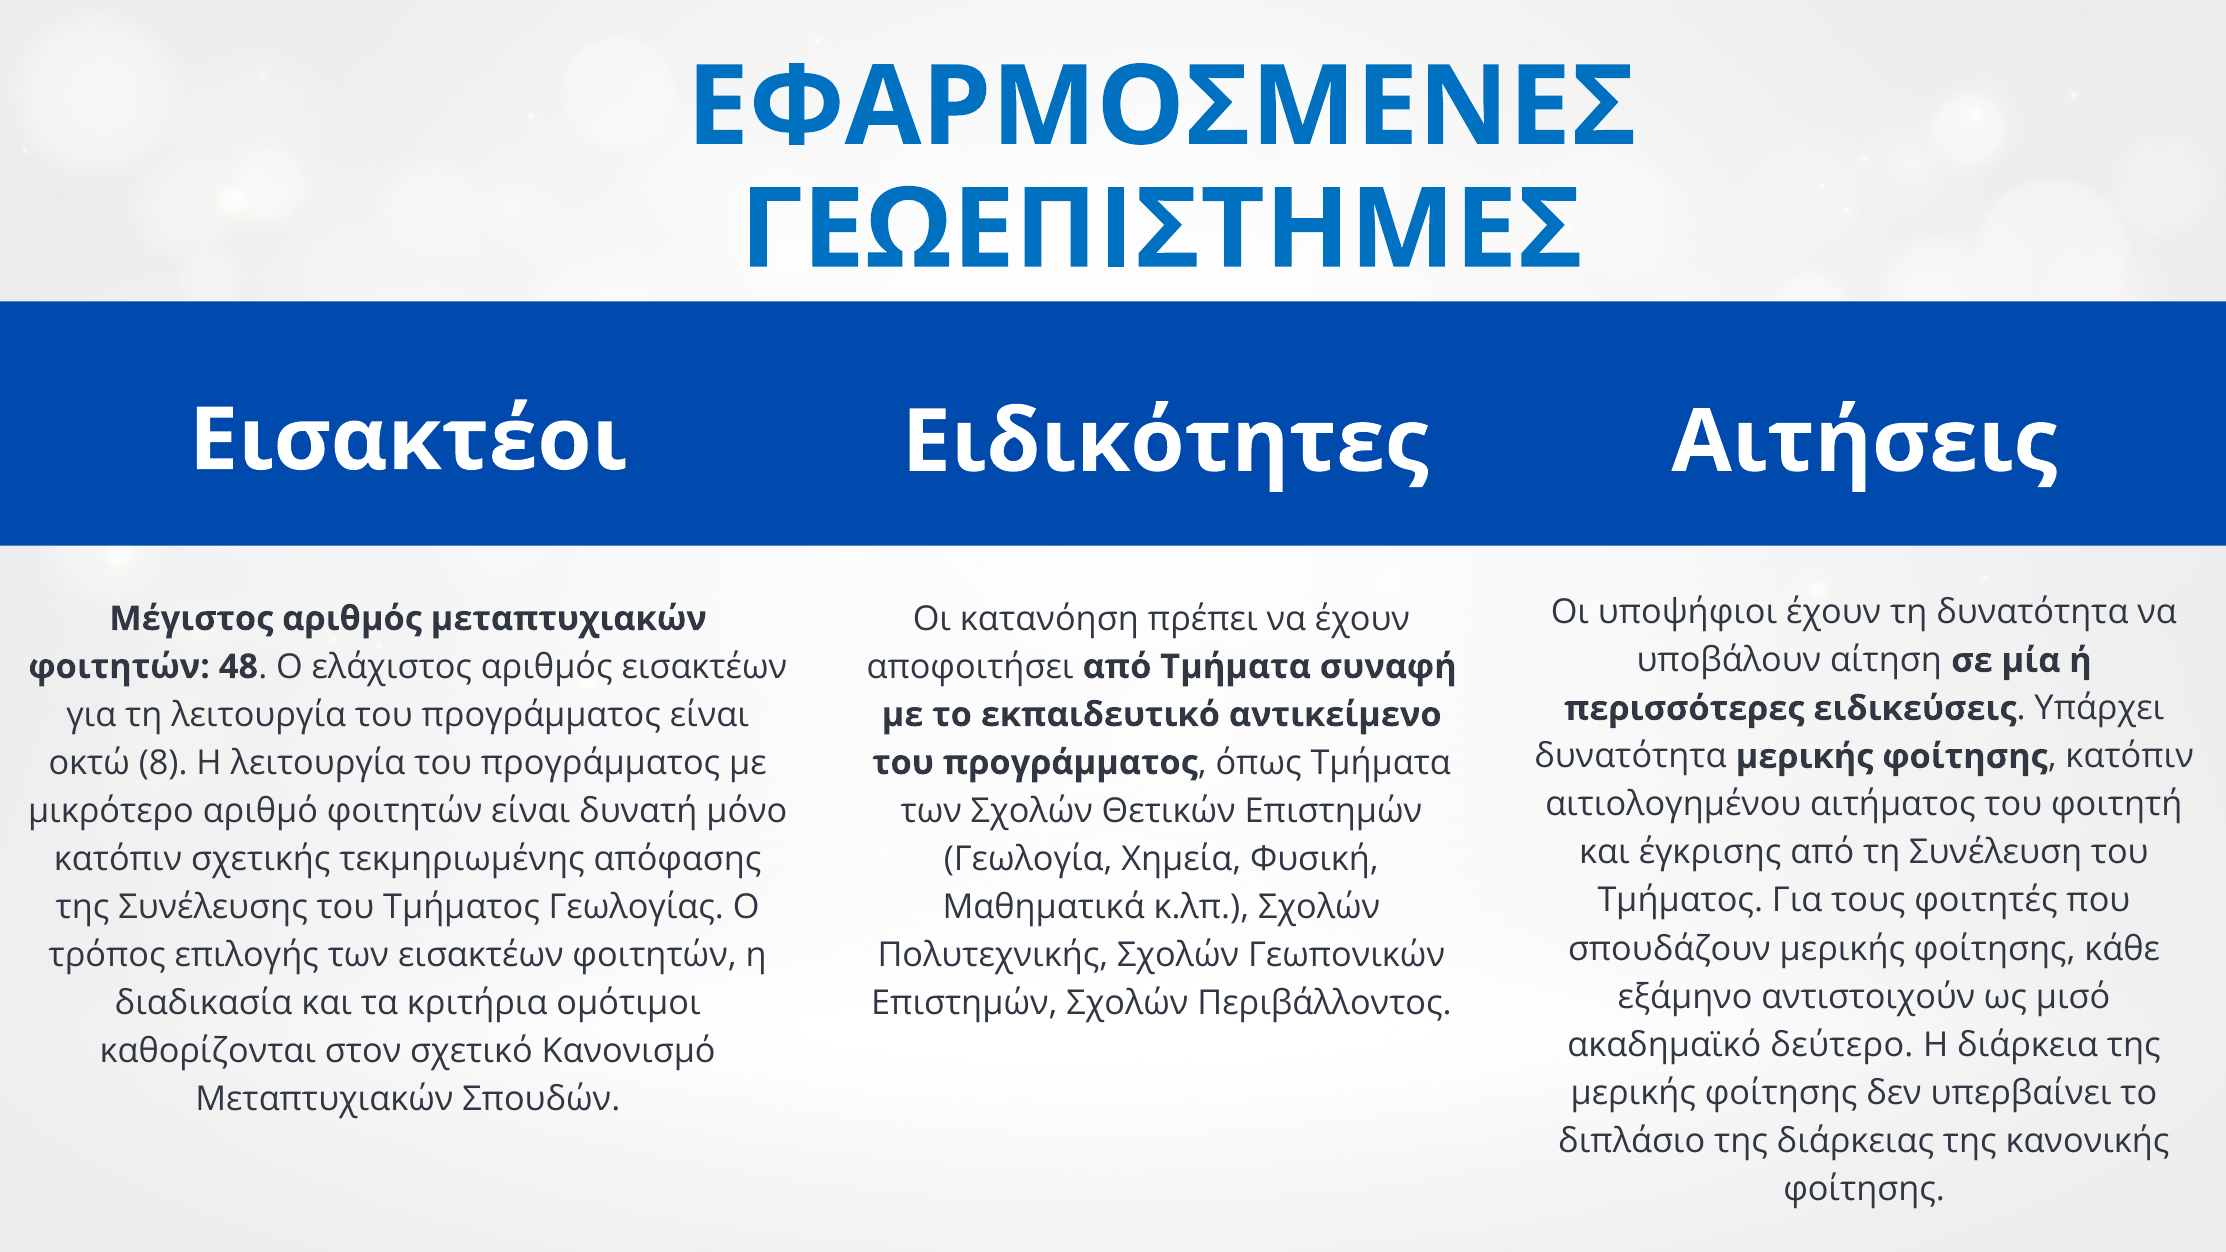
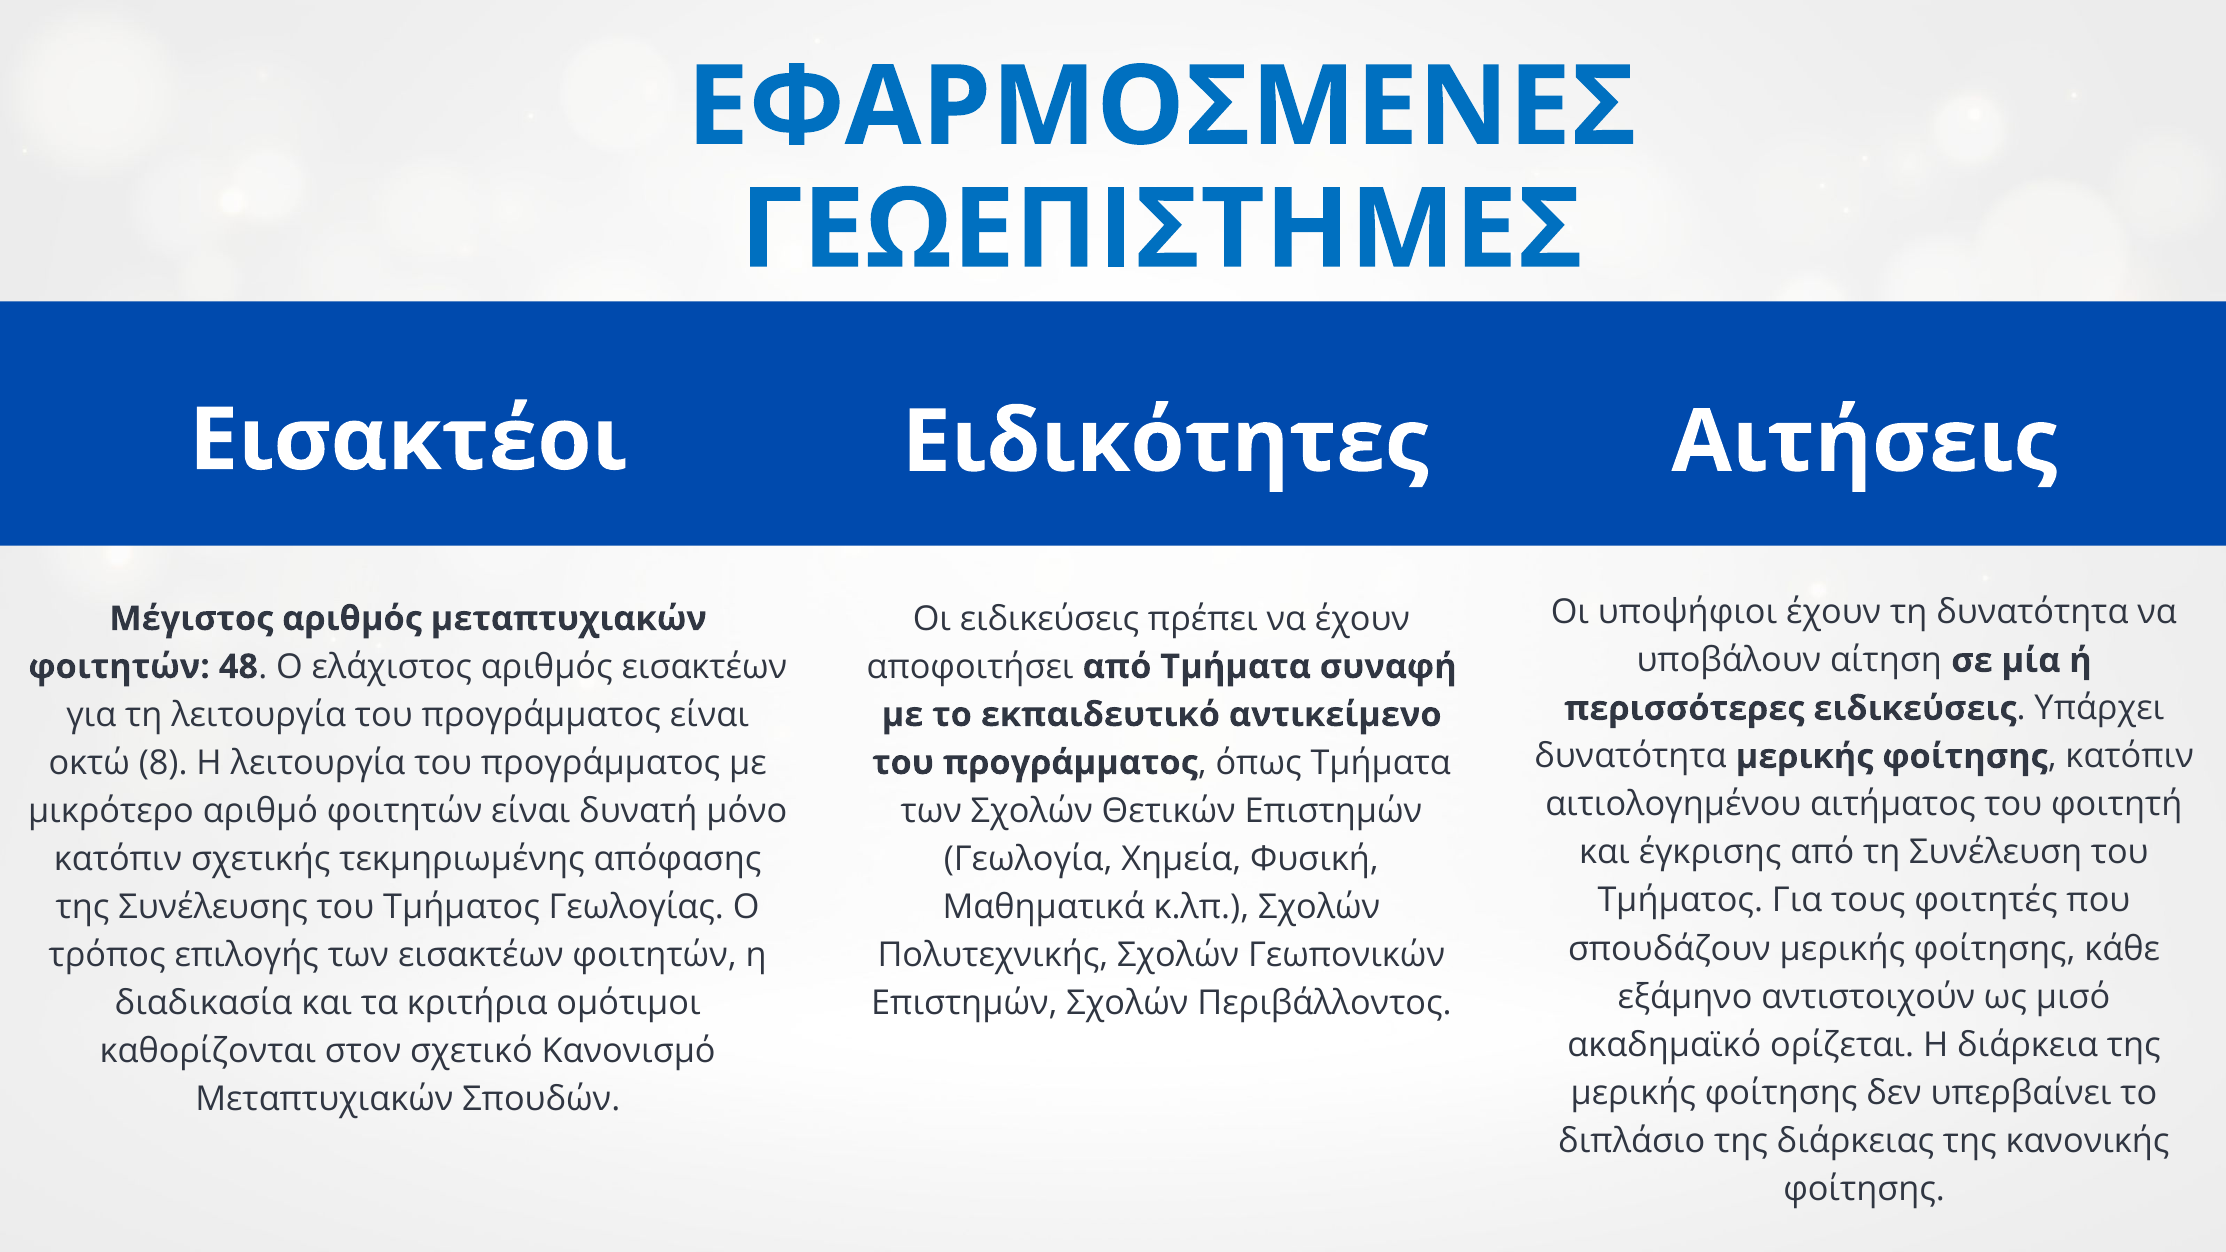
Οι κατανόηση: κατανόηση -> ειδικεύσεις
δεύτερο: δεύτερο -> ορίζεται
